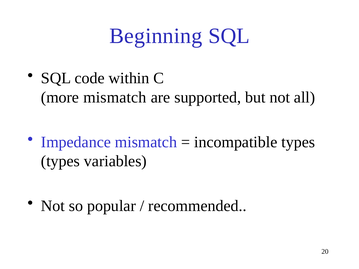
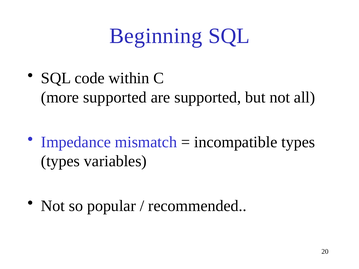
more mismatch: mismatch -> supported
